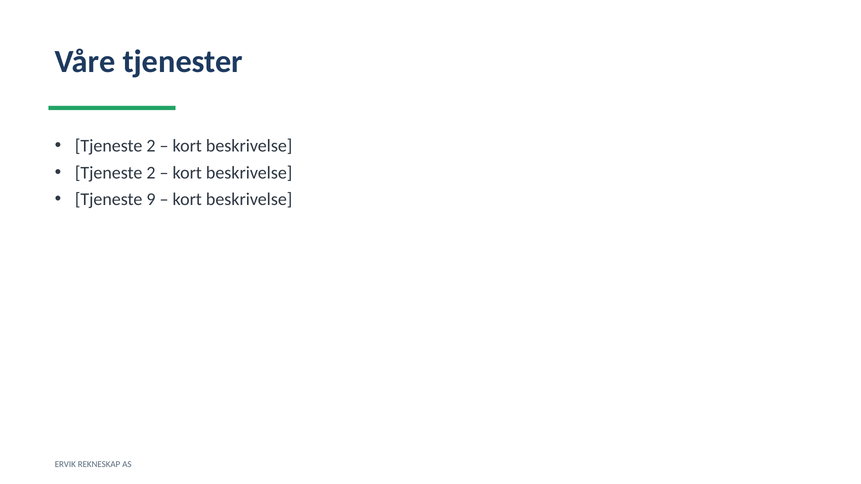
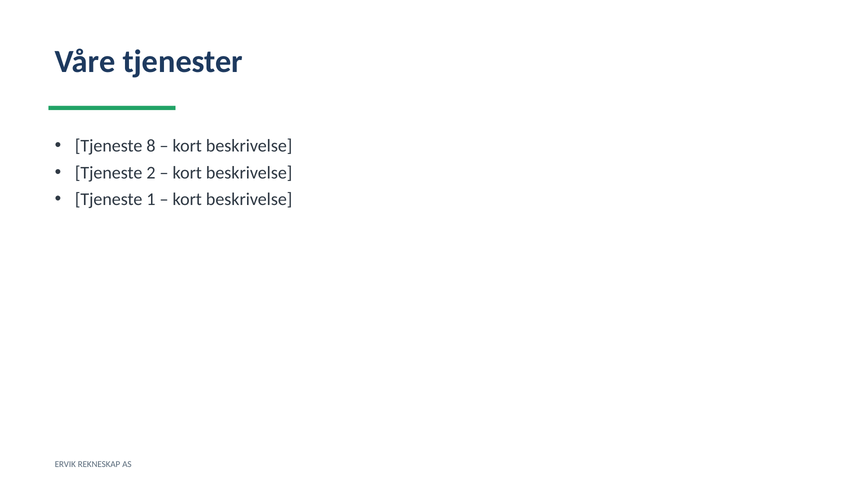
2 at (151, 146): 2 -> 8
9: 9 -> 1
